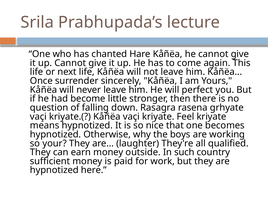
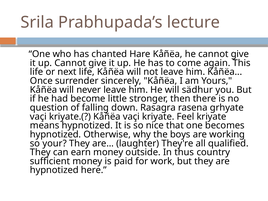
perfect: perfect -> sädhur
such: such -> thus
